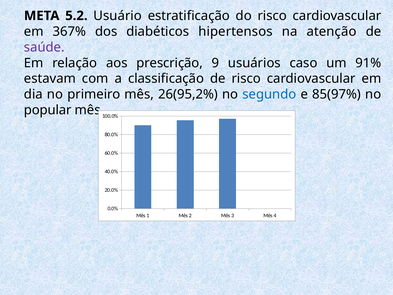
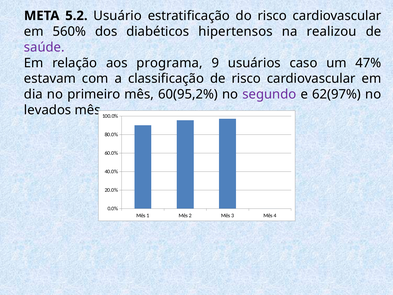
367%: 367% -> 560%
atenção: atenção -> realizou
prescrição: prescrição -> programa
91%: 91% -> 47%
26(95,2%: 26(95,2% -> 60(95,2%
segundo colour: blue -> purple
85(97%: 85(97% -> 62(97%
popular: popular -> levados
